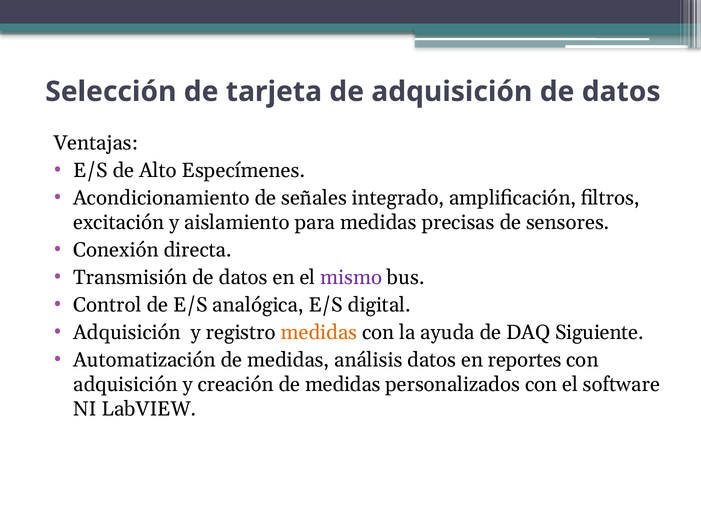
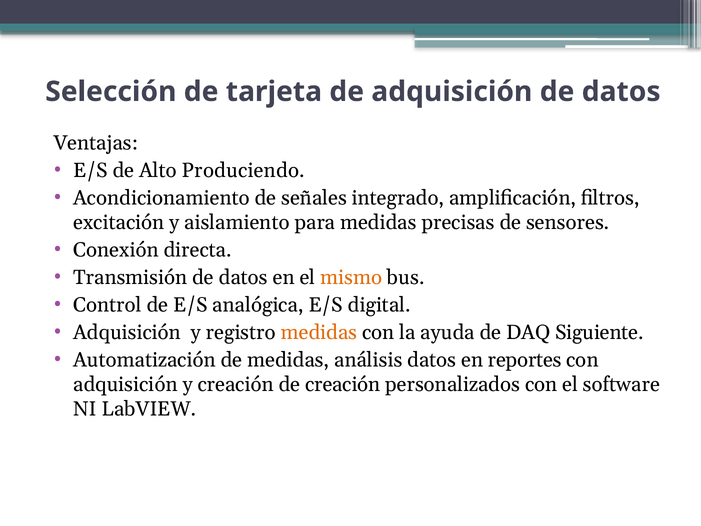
Especímenes: Especímenes -> Produciendo
mismo colour: purple -> orange
creación de medidas: medidas -> creación
